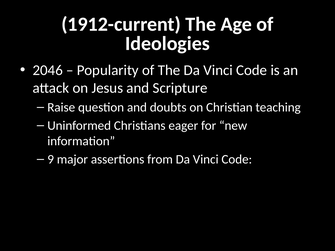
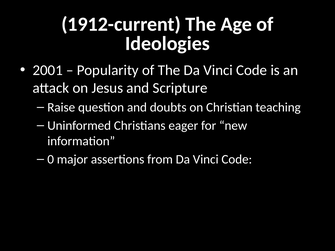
2046: 2046 -> 2001
9: 9 -> 0
